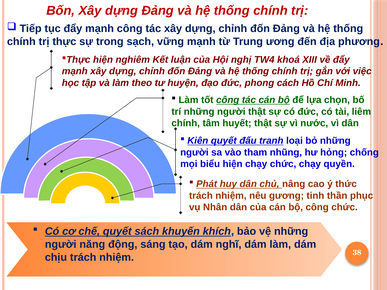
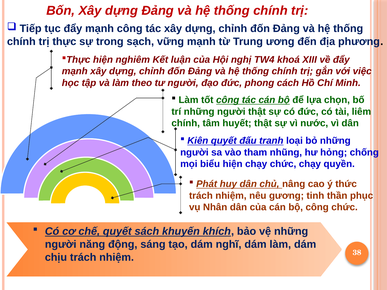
tư huyện: huyện -> người
